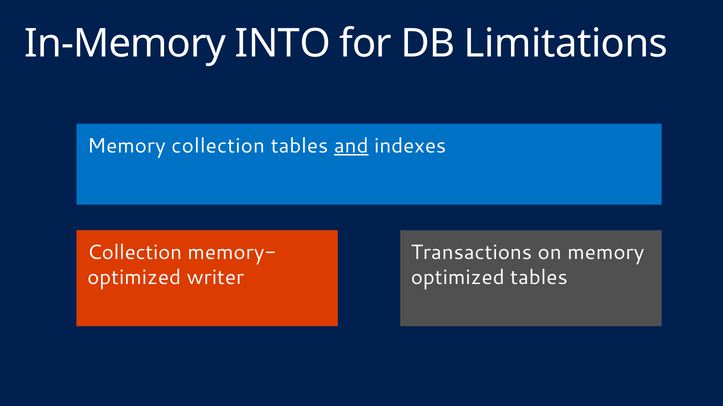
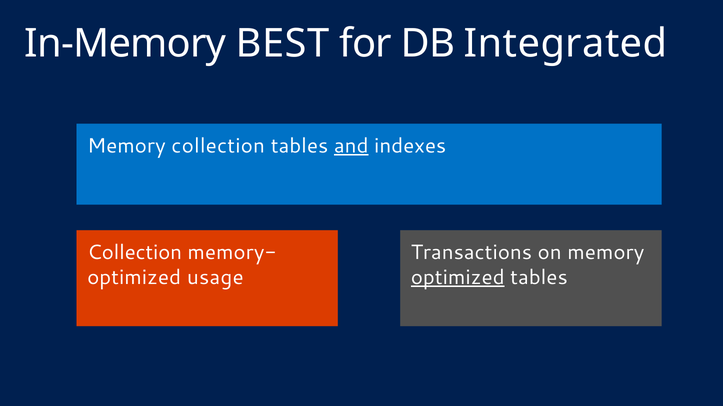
INTO: INTO -> BEST
Limitations: Limitations -> Integrated
writer: writer -> usage
optimized at (458, 278) underline: none -> present
